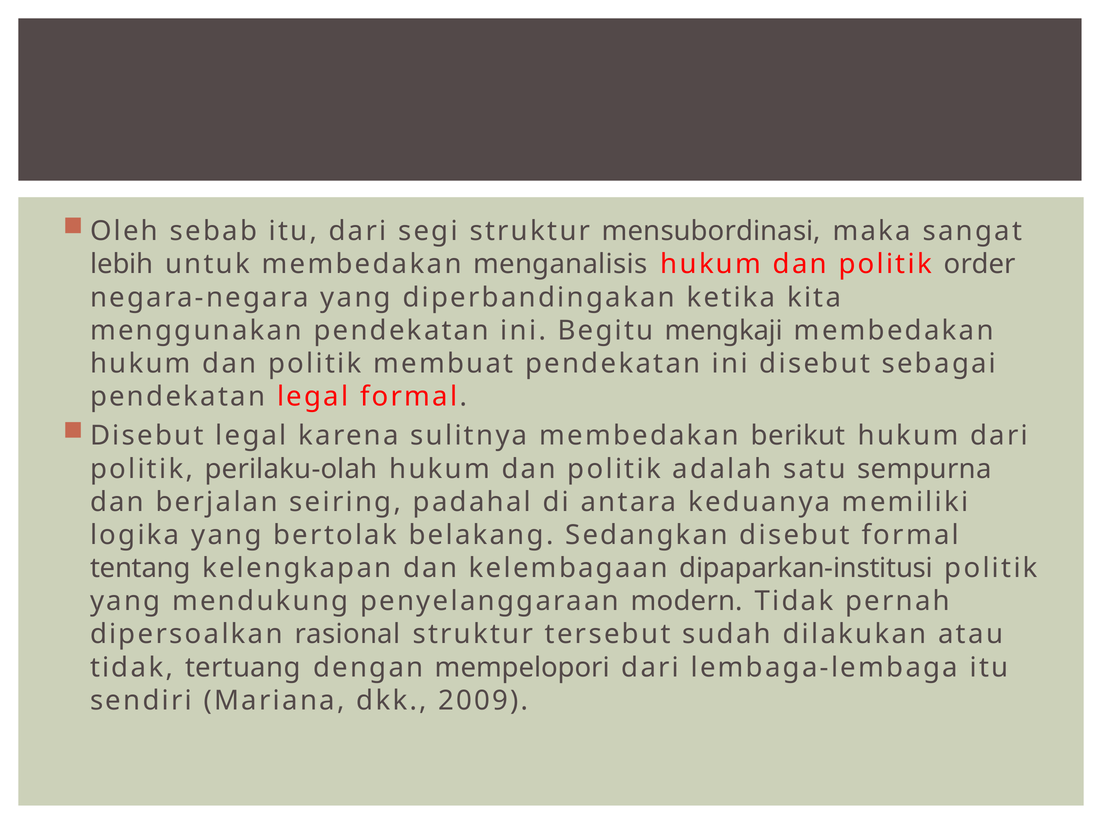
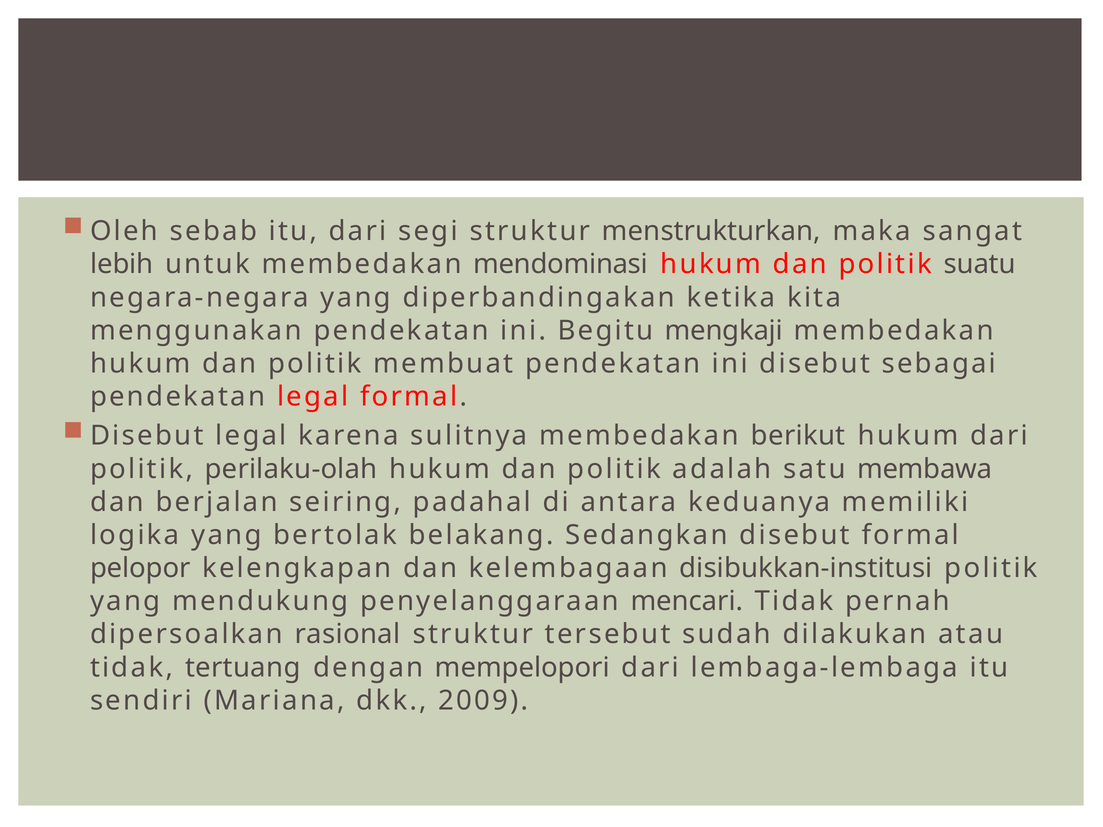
mensubordinasi: mensubordinasi -> menstrukturkan
menganalisis: menganalisis -> mendominasi
order: order -> suatu
sempurna: sempurna -> membawa
tentang: tentang -> pelopor
dipaparkan-institusi: dipaparkan-institusi -> disibukkan-institusi
modern: modern -> mencari
